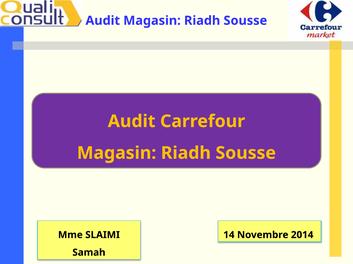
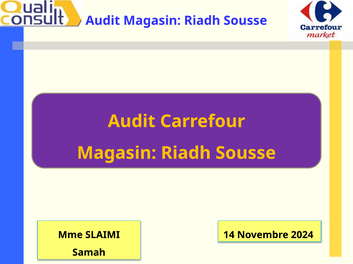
2014: 2014 -> 2024
